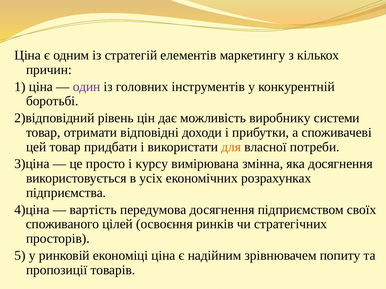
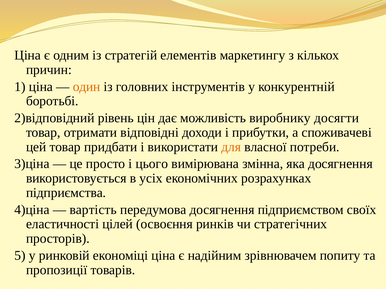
один colour: purple -> orange
системи: системи -> досягти
курсу: курсу -> цього
споживаного: споживаного -> еластичності
